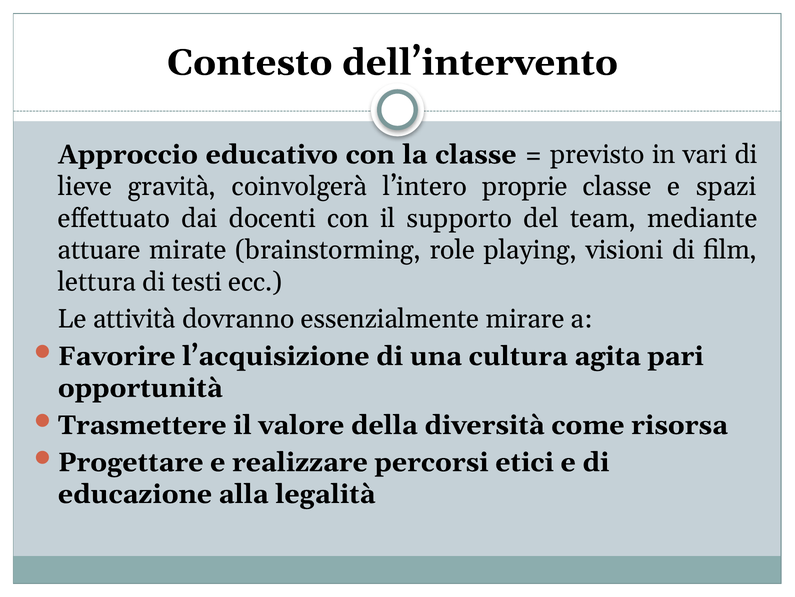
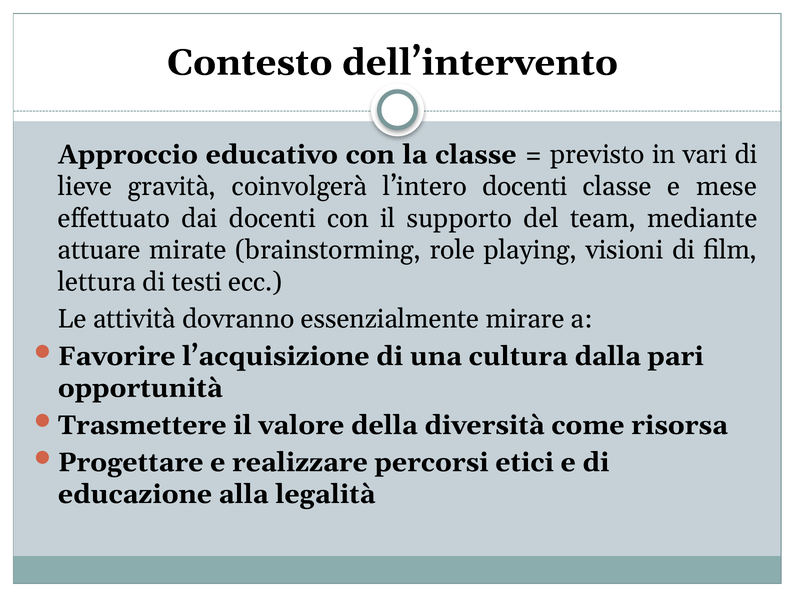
l’intero proprie: proprie -> docenti
spazi: spazi -> mese
agita: agita -> dalla
